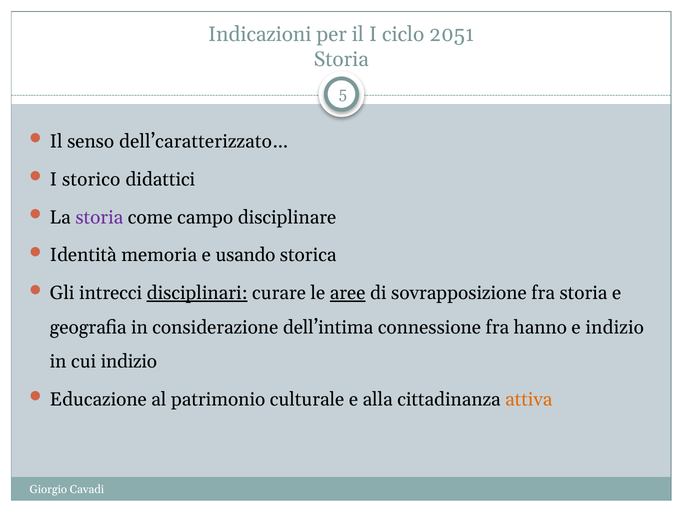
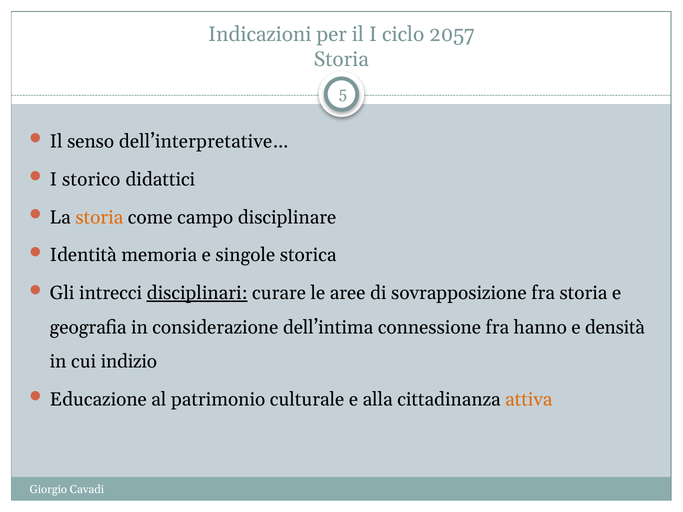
2051: 2051 -> 2057
dell’caratterizzato…: dell’caratterizzato… -> dell’interpretative…
storia at (99, 217) colour: purple -> orange
usando: usando -> singole
aree underline: present -> none
e indizio: indizio -> densità
